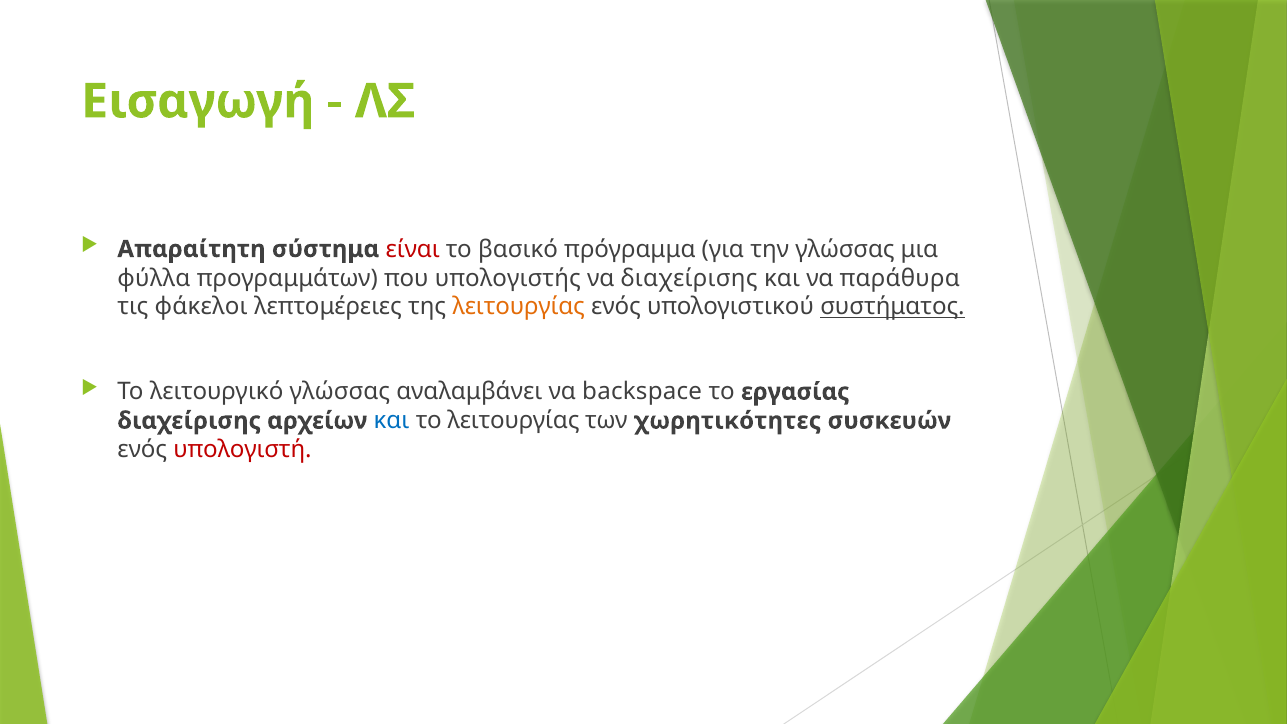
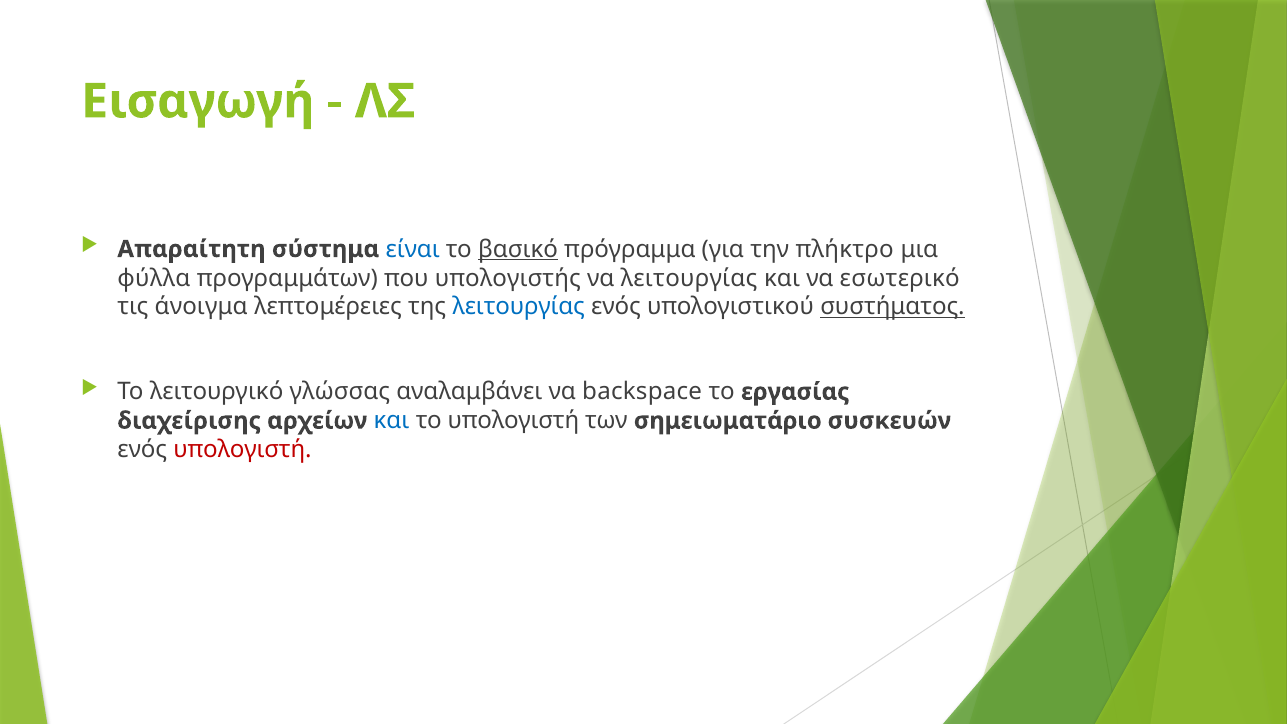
είναι colour: red -> blue
βασικό underline: none -> present
την γλώσσας: γλώσσας -> πλήκτρο
να διαχείρισης: διαχείρισης -> λειτουργίας
παράθυρα: παράθυρα -> εσωτερικό
φάκελοι: φάκελοι -> άνοιγμα
λειτουργίας at (519, 307) colour: orange -> blue
το λειτουργίας: λειτουργίας -> υπολογιστή
χωρητικότητες: χωρητικότητες -> σημειωματάριο
